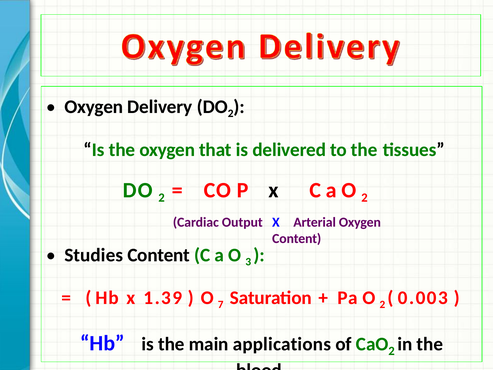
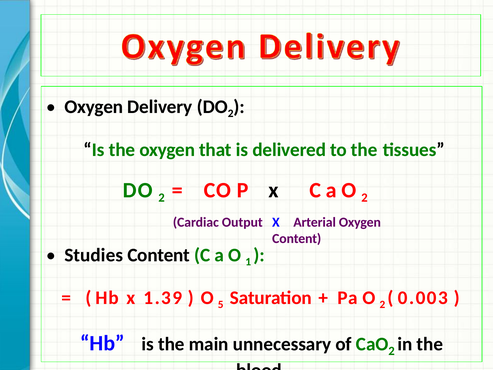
3: 3 -> 1
7: 7 -> 5
applications: applications -> unnecessary
